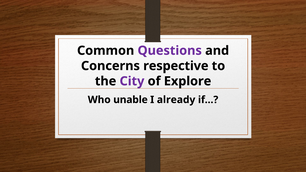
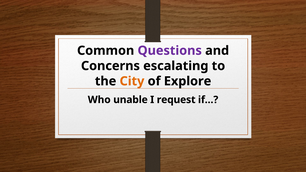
respective: respective -> escalating
City colour: purple -> orange
already: already -> request
